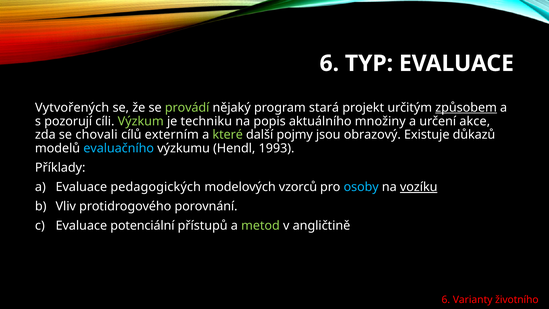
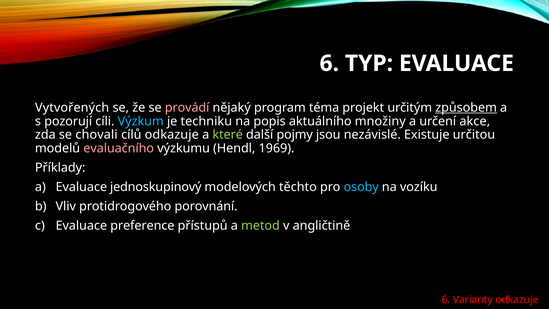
provádí colour: light green -> pink
stará: stará -> téma
Výzkum colour: light green -> light blue
cílů externím: externím -> odkazuje
obrazový: obrazový -> nezávislé
důkazů: důkazů -> určitou
evaluačního colour: light blue -> pink
1993: 1993 -> 1969
pedagogických: pedagogických -> jednoskupinový
vzorců: vzorců -> těchto
vozíku underline: present -> none
potenciální: potenciální -> preference
Varianty životního: životního -> odkazuje
